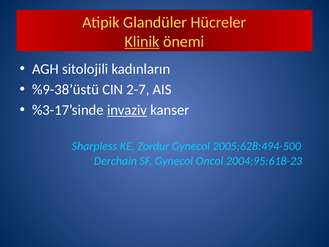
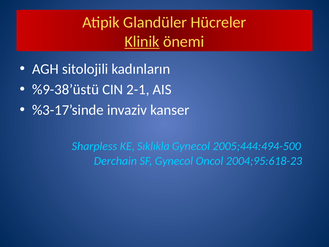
2-7: 2-7 -> 2-1
invaziv underline: present -> none
Zordur: Zordur -> Sıklıkla
2005;628:494-500: 2005;628:494-500 -> 2005;444:494-500
